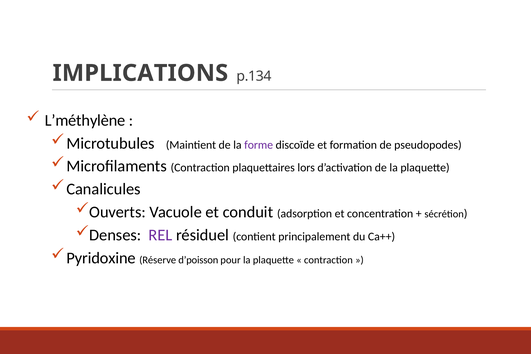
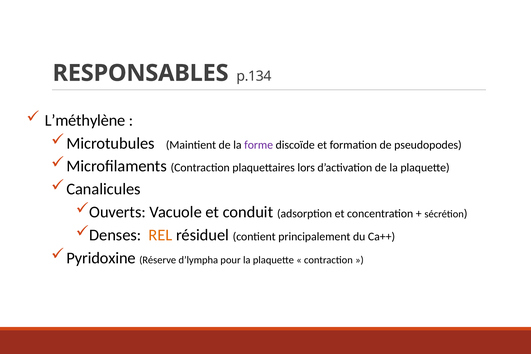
IMPLICATIONS: IMPLICATIONS -> RESPONSABLES
REL colour: purple -> orange
d’poisson: d’poisson -> d’lympha
